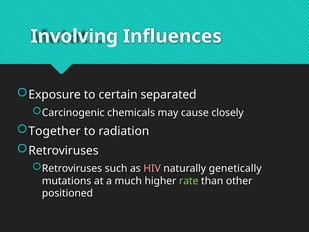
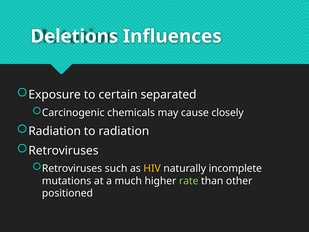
Involving: Involving -> Deletions
Together at (55, 131): Together -> Radiation
HIV colour: pink -> yellow
genetically: genetically -> incomplete
